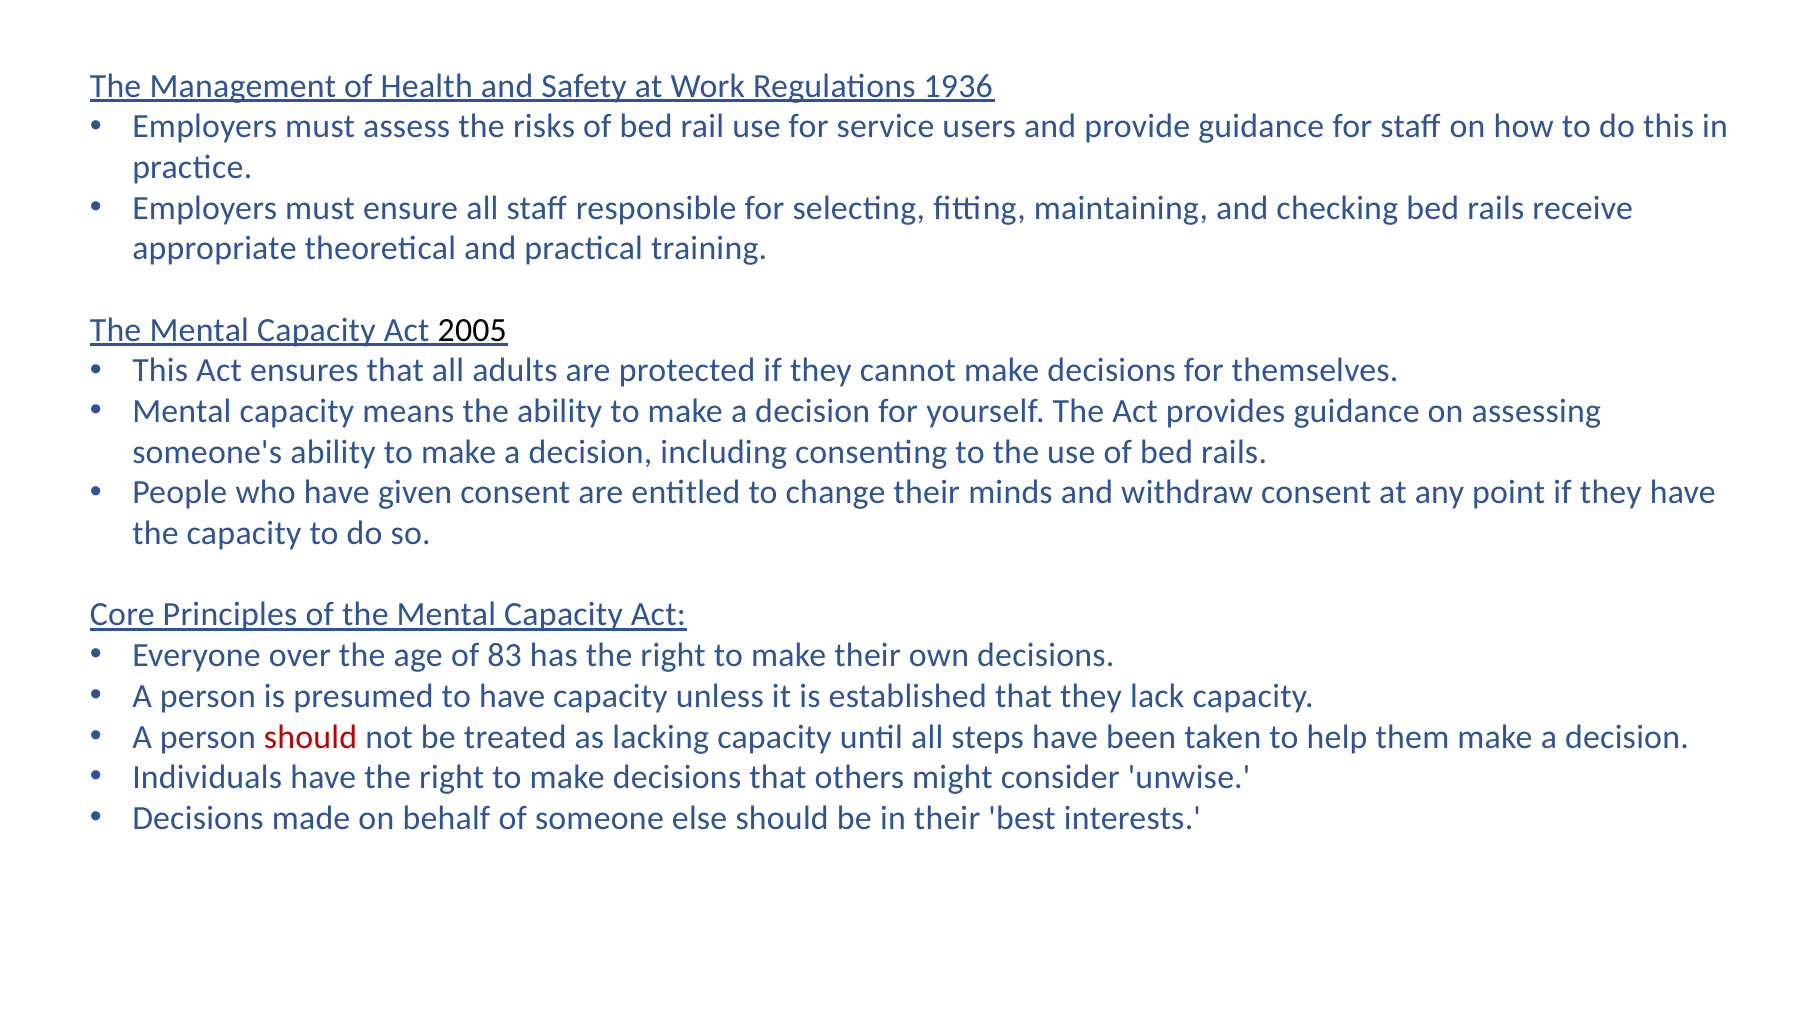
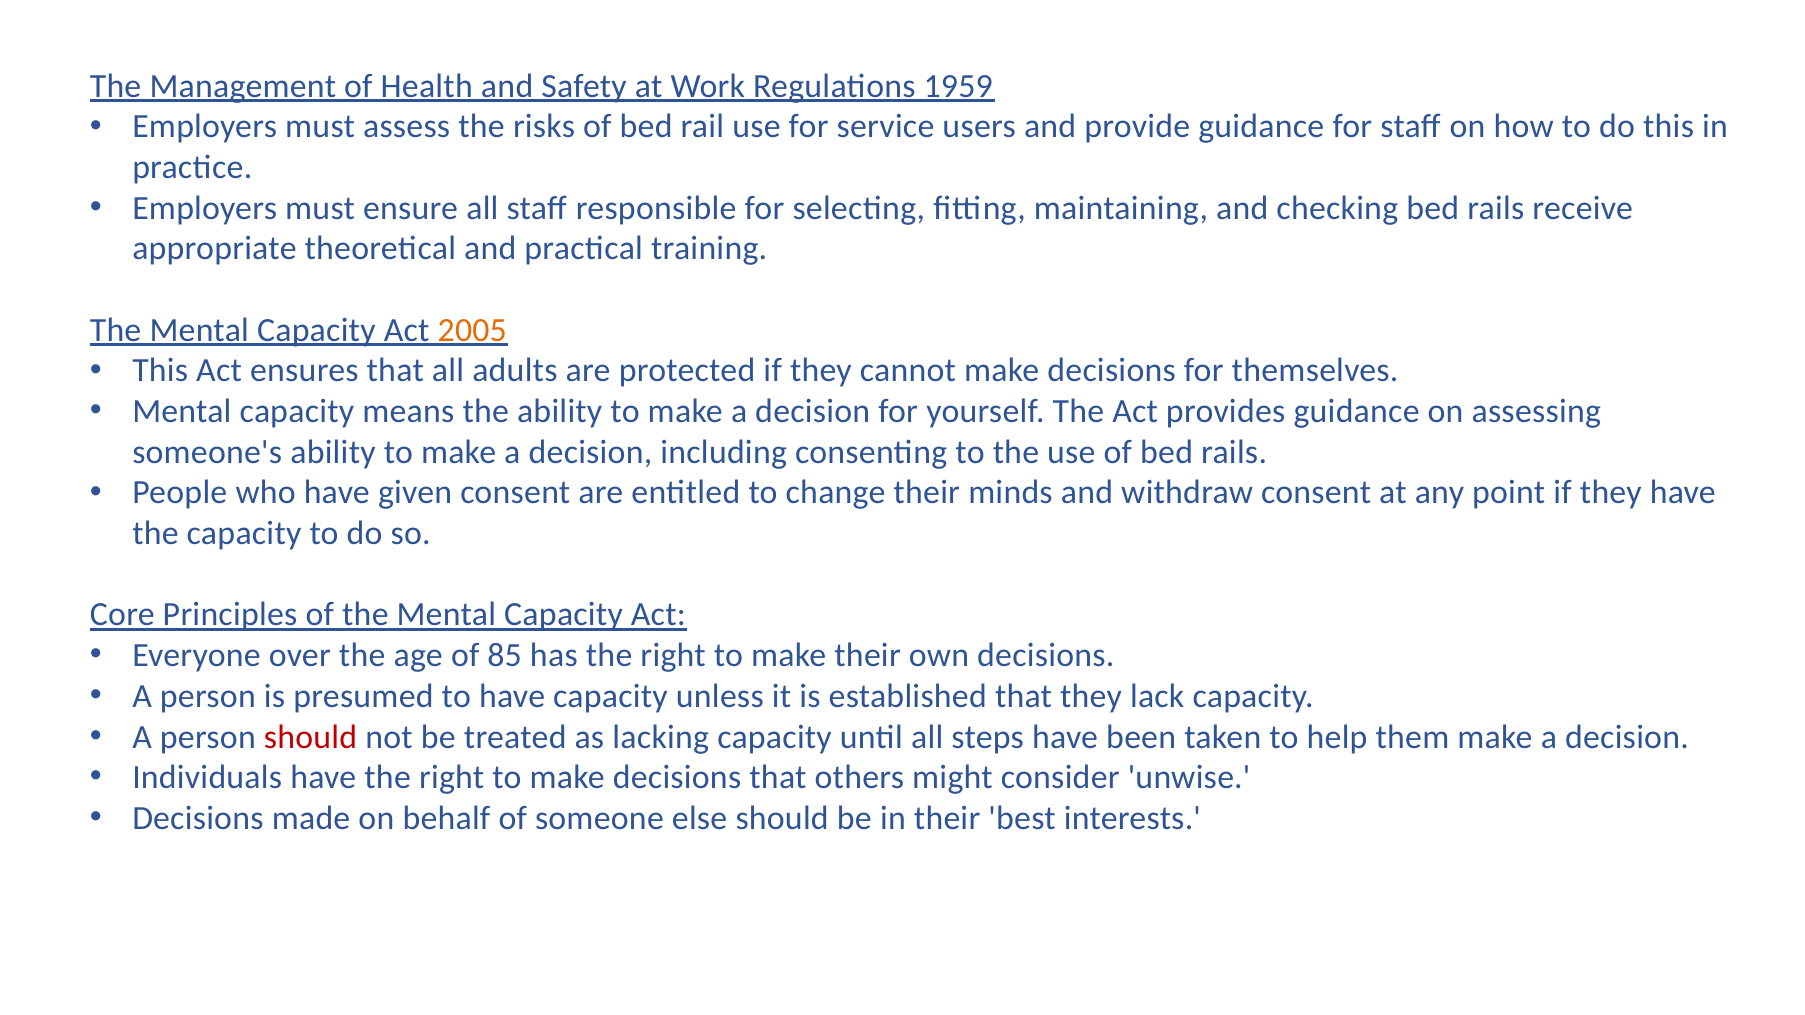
1936: 1936 -> 1959
2005 colour: black -> orange
83: 83 -> 85
